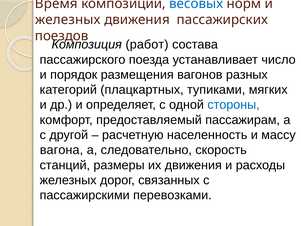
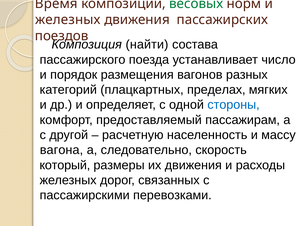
весовых colour: blue -> green
работ: работ -> найти
тупиками: тупиками -> пределах
станций: станций -> который
